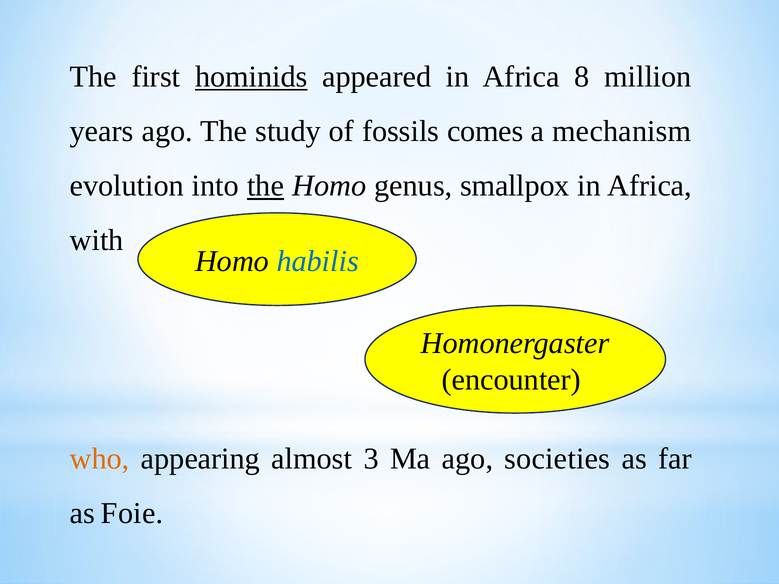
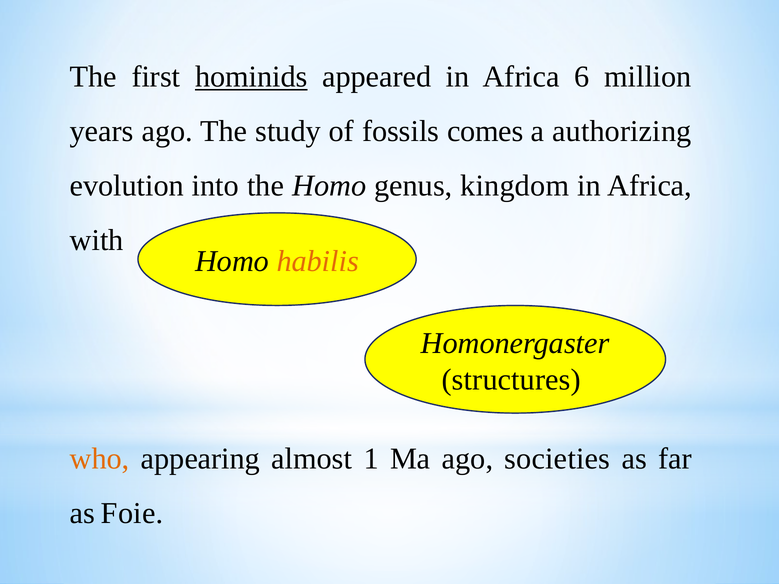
8: 8 -> 6
mechanism: mechanism -> authorizing
the at (266, 186) underline: present -> none
smallpox: smallpox -> kingdom
habilis colour: blue -> orange
encounter: encounter -> structures
3: 3 -> 1
